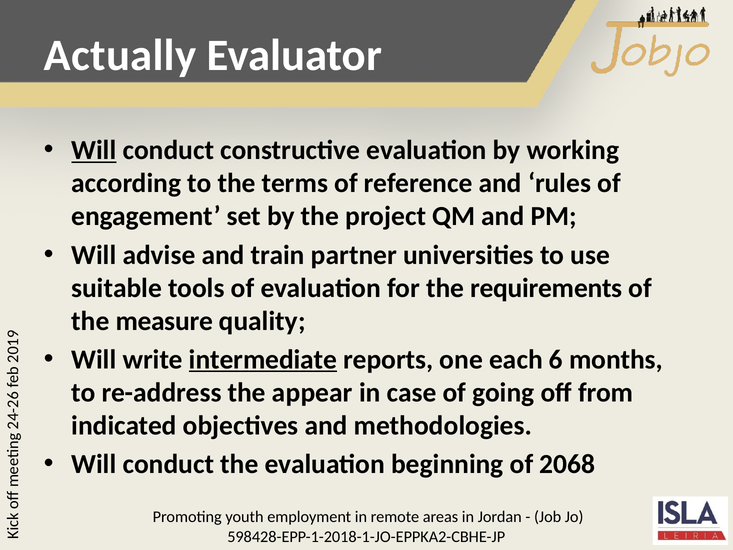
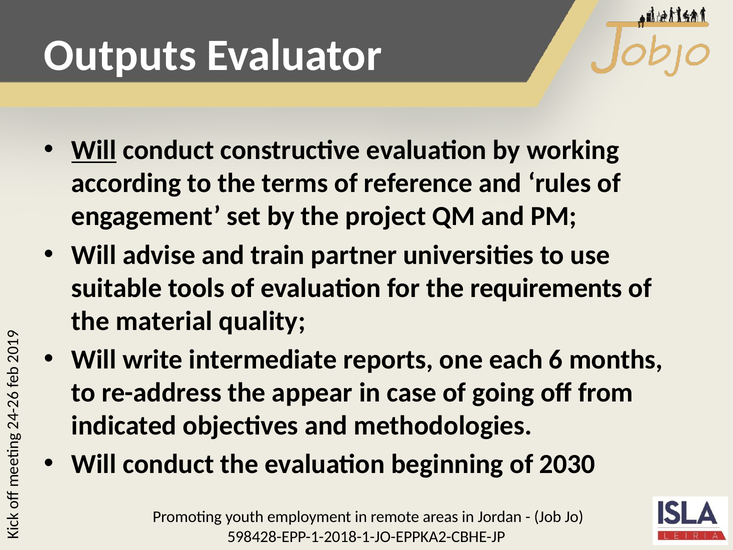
Actually: Actually -> Outputs
measure: measure -> material
intermediate underline: present -> none
2068: 2068 -> 2030
